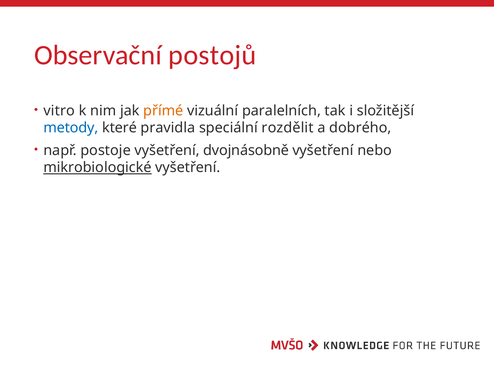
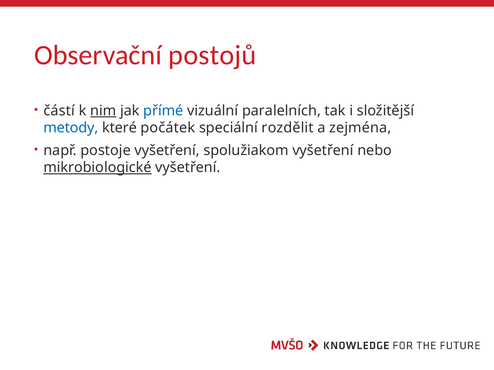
vitro: vitro -> částí
nim underline: none -> present
přímé colour: orange -> blue
pravidla: pravidla -> počátek
dobrého: dobrého -> zejména
dvojnásobně: dvojnásobně -> spolužiakom
